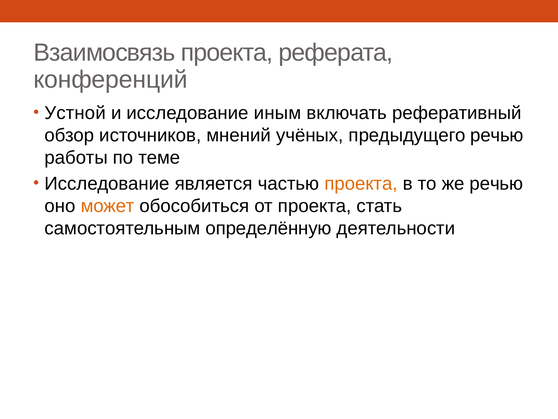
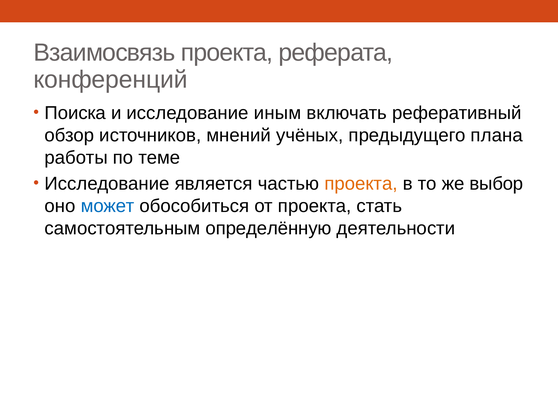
Устной: Устной -> Поиска
предыдущего речью: речью -> плана
же речью: речью -> выбор
может colour: orange -> blue
